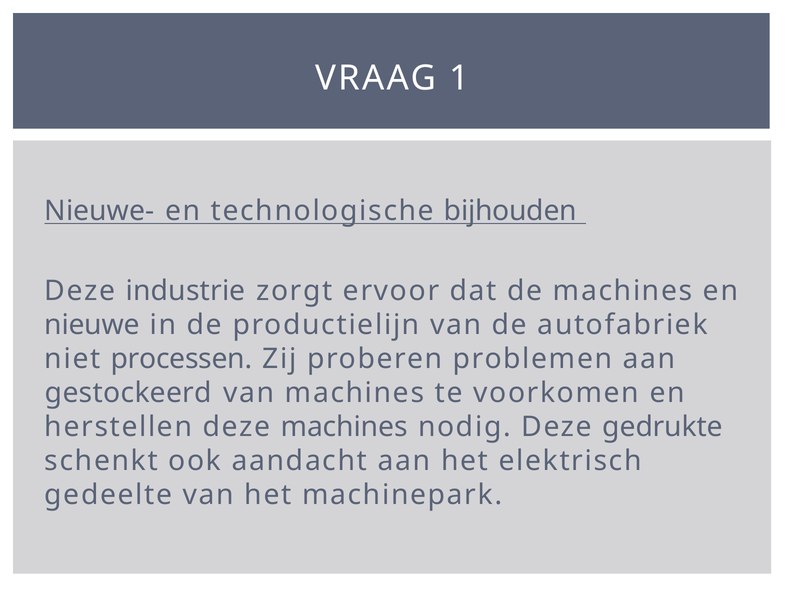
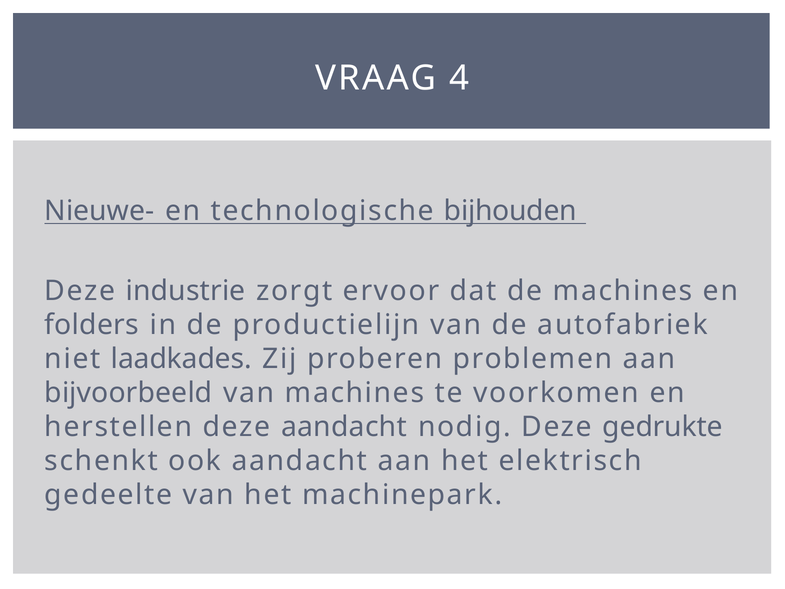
1: 1 -> 4
nieuwe: nieuwe -> folders
processen: processen -> laadkades
gestockeerd: gestockeerd -> bijvoorbeeld
deze machines: machines -> aandacht
